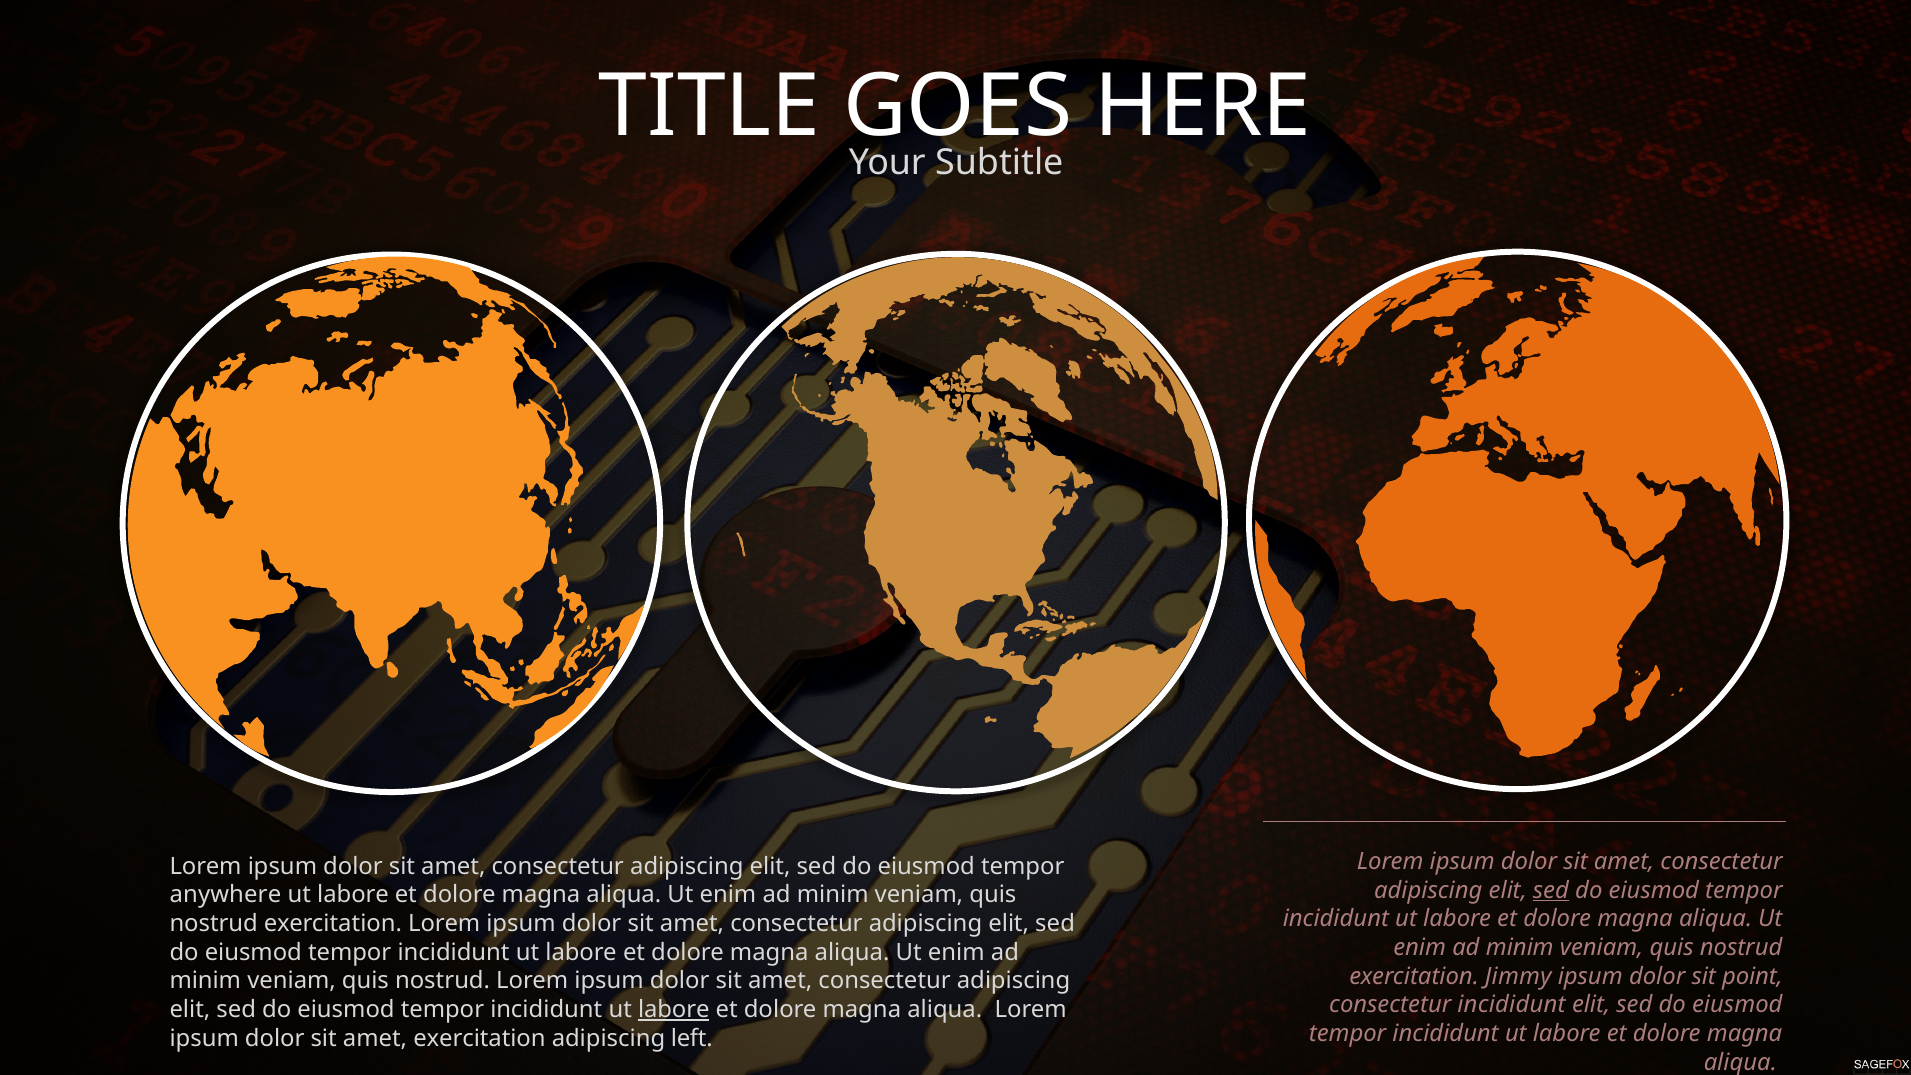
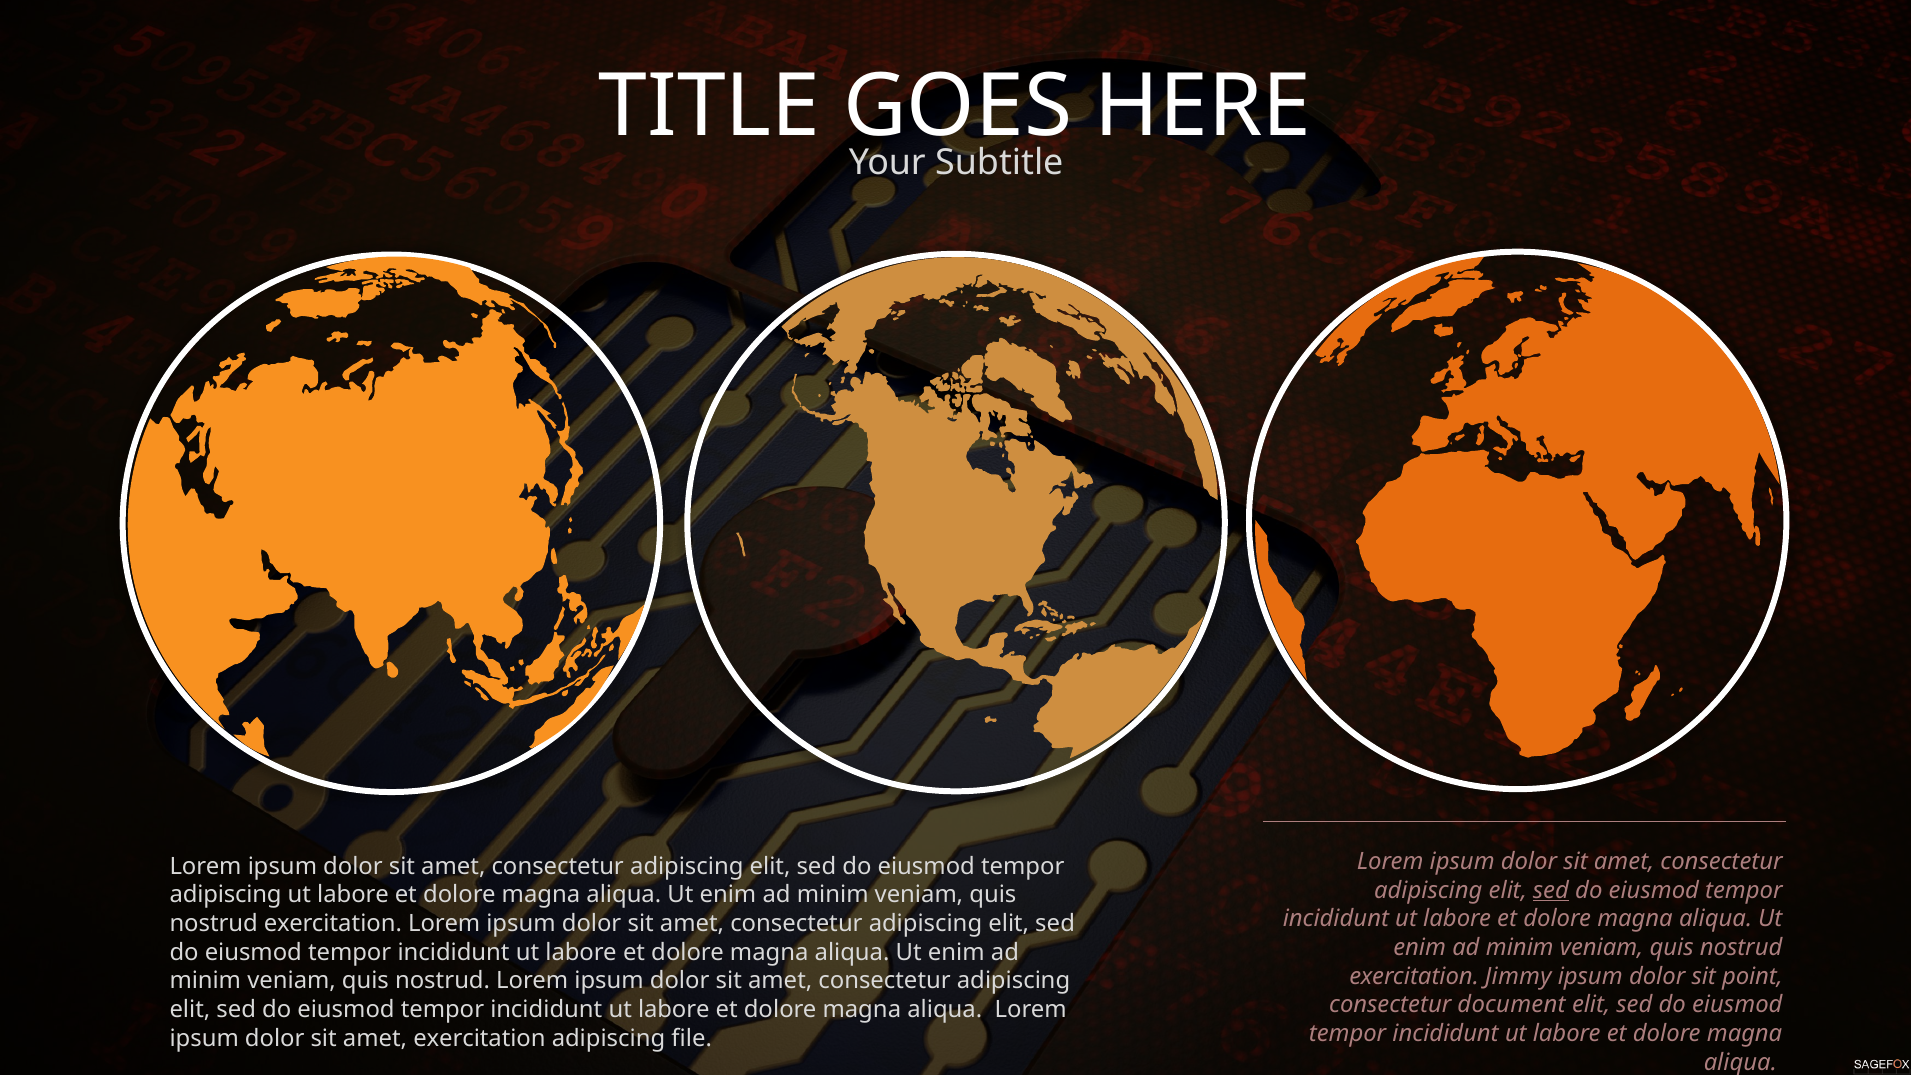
anywhere at (225, 895): anywhere -> adipiscing
consectetur incididunt: incididunt -> document
labore at (674, 1009) underline: present -> none
left: left -> file
